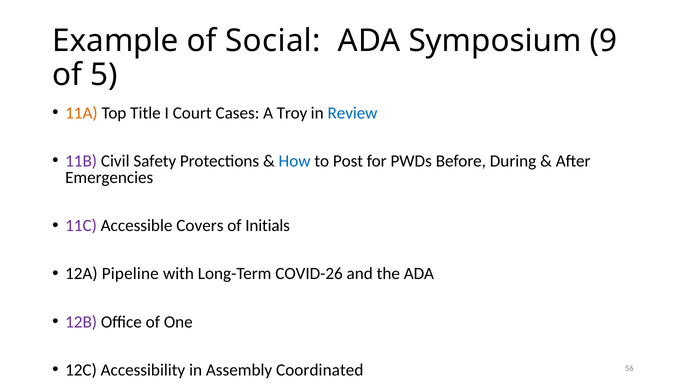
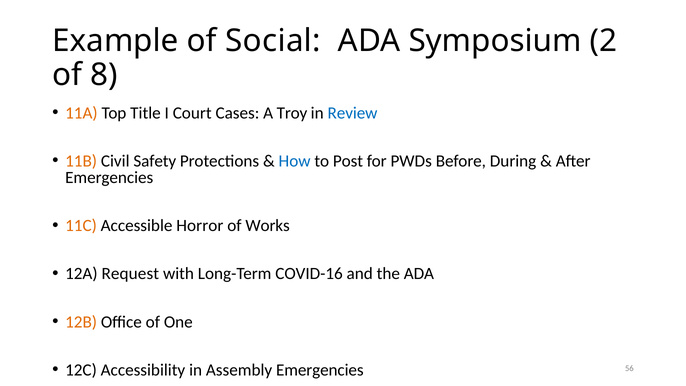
9: 9 -> 2
5: 5 -> 8
11B colour: purple -> orange
11C colour: purple -> orange
Covers: Covers -> Horror
Initials: Initials -> Works
Pipeline: Pipeline -> Request
COVID-26: COVID-26 -> COVID-16
12B colour: purple -> orange
Assembly Coordinated: Coordinated -> Emergencies
